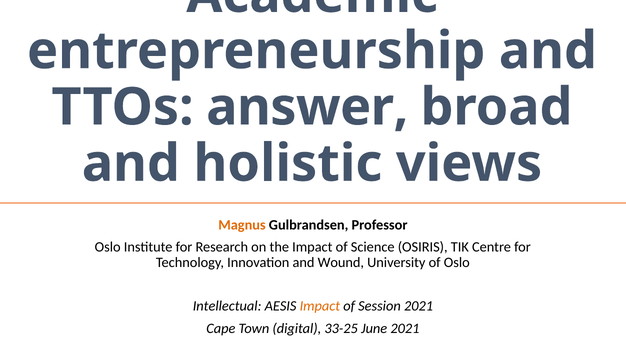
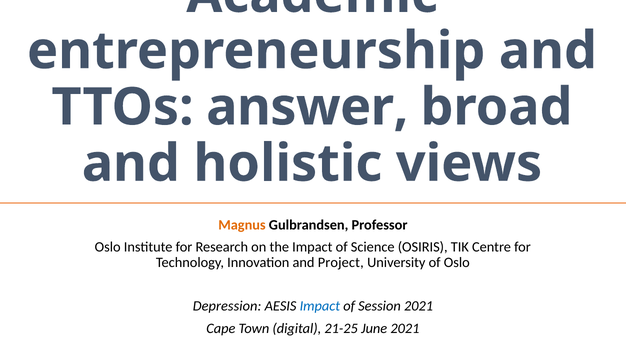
Wound: Wound -> Project
Intellectual: Intellectual -> Depression
Impact at (320, 306) colour: orange -> blue
33-25: 33-25 -> 21-25
